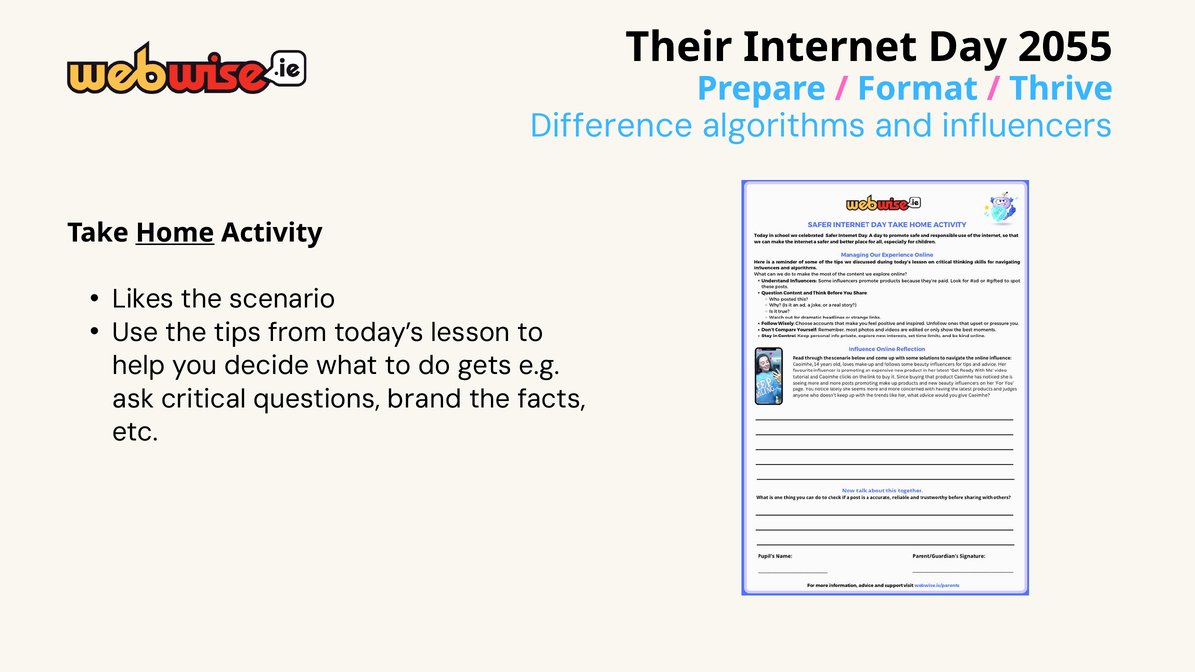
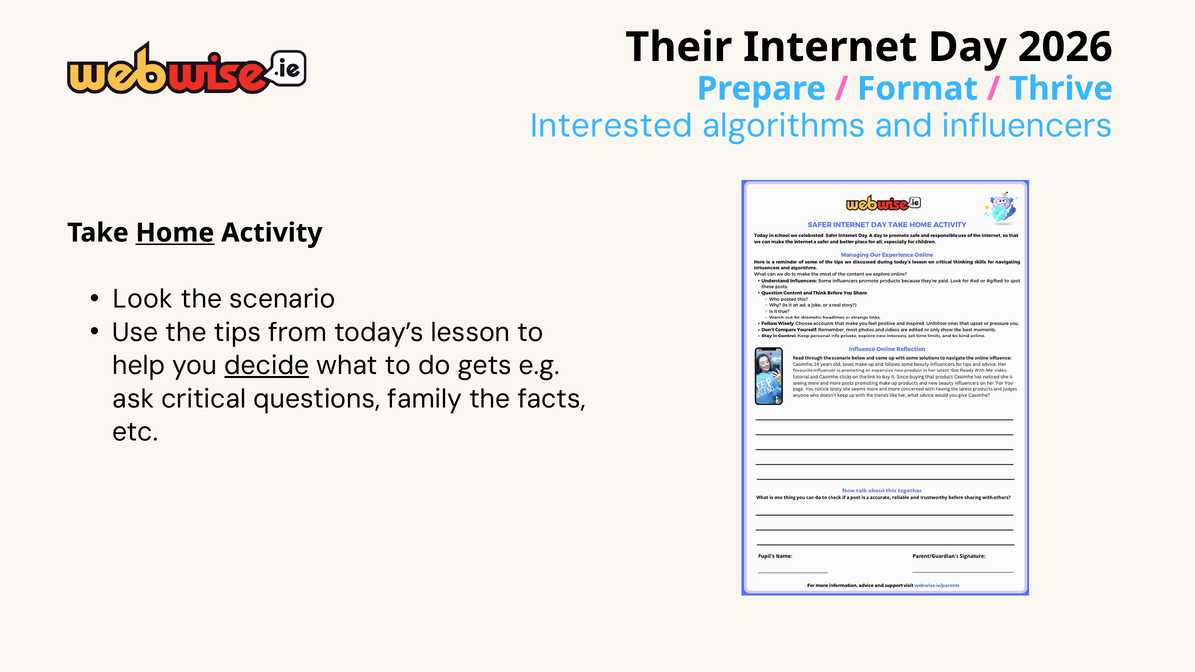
2055: 2055 -> 2026
Difference: Difference -> Interested
Likes: Likes -> Look
decide underline: none -> present
brand: brand -> family
